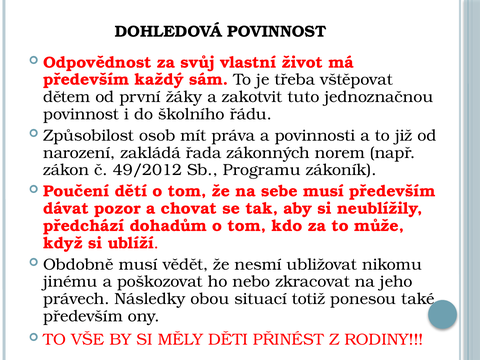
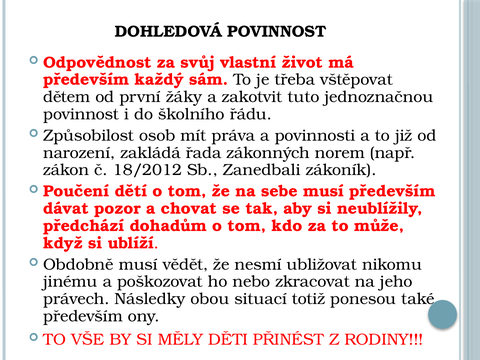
49/2012: 49/2012 -> 18/2012
Programu: Programu -> Zanedbali
